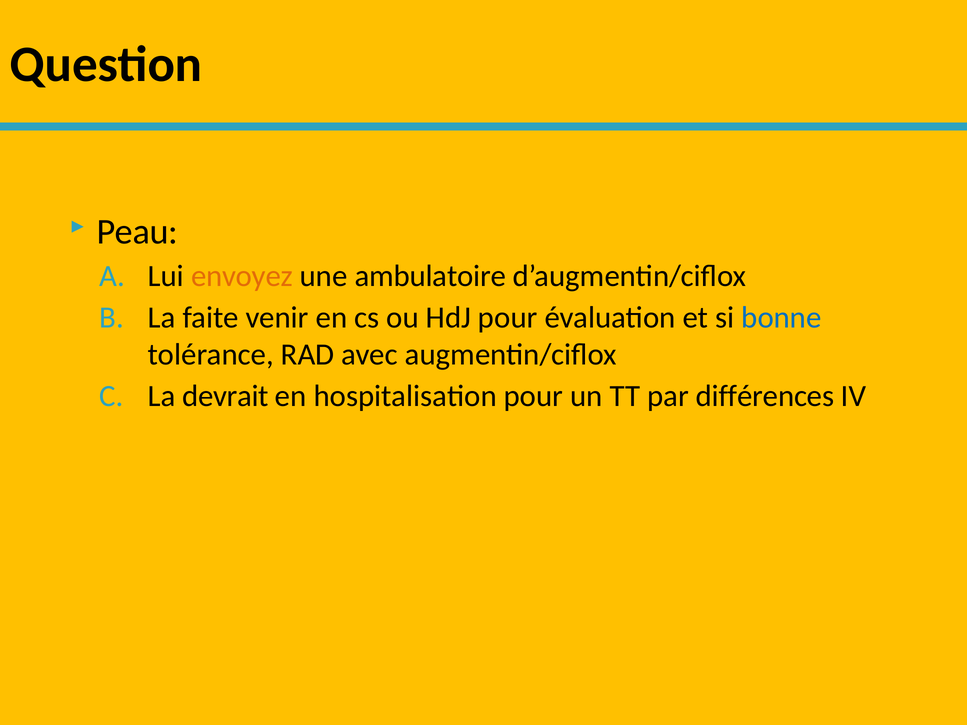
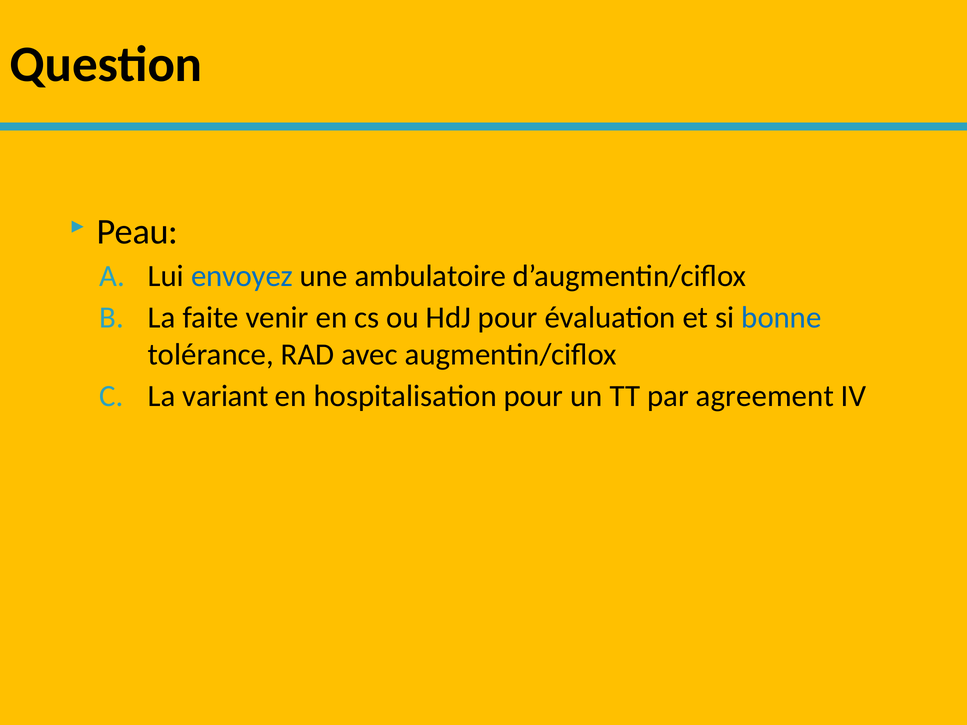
envoyez colour: orange -> blue
devrait: devrait -> variant
différences: différences -> agreement
